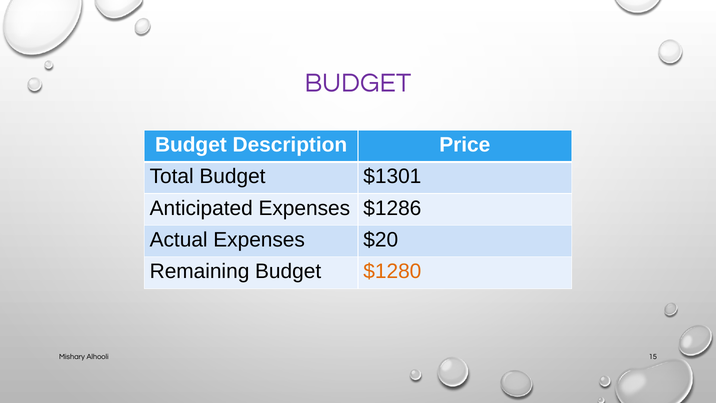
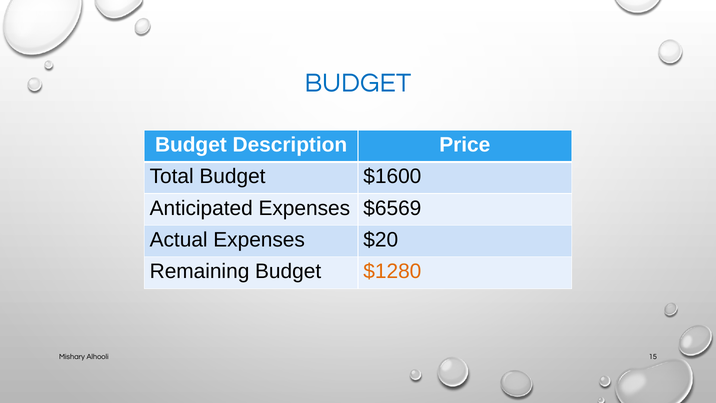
BUDGET at (358, 83) colour: purple -> blue
$1301: $1301 -> $1600
$1286: $1286 -> $6569
